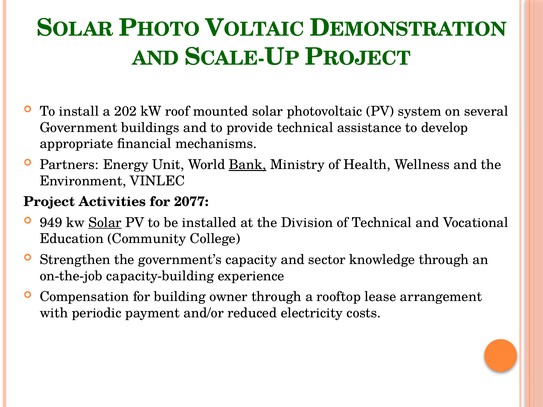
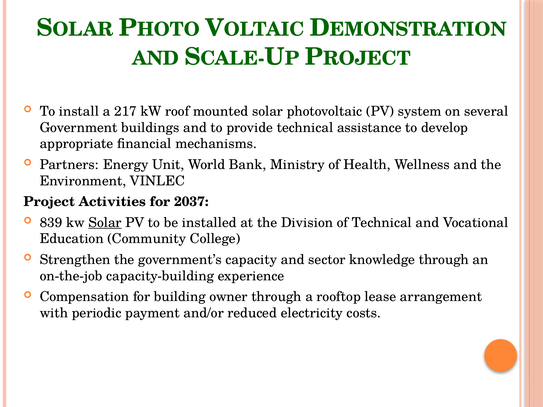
202: 202 -> 217
Bank underline: present -> none
2077: 2077 -> 2037
949: 949 -> 839
